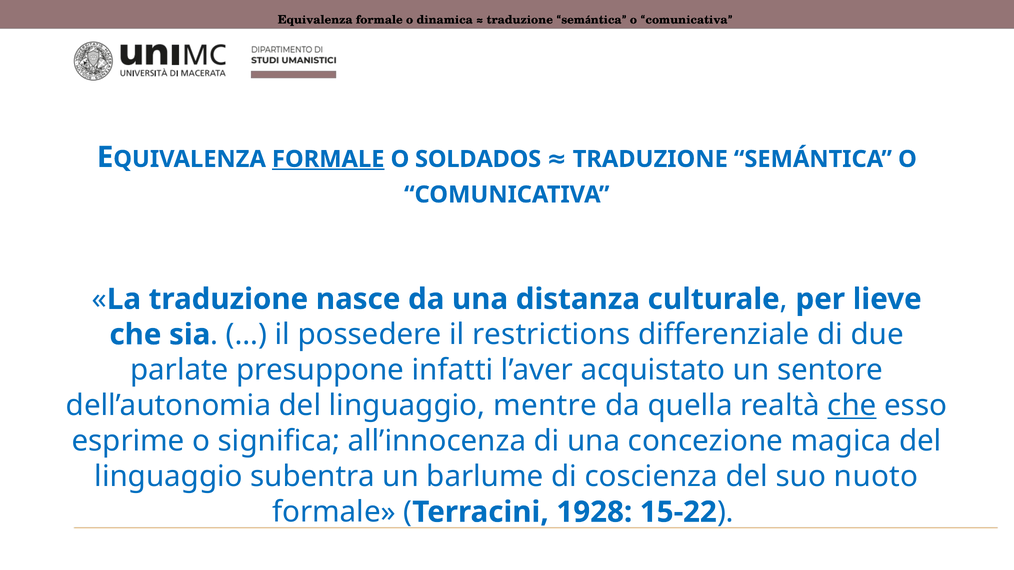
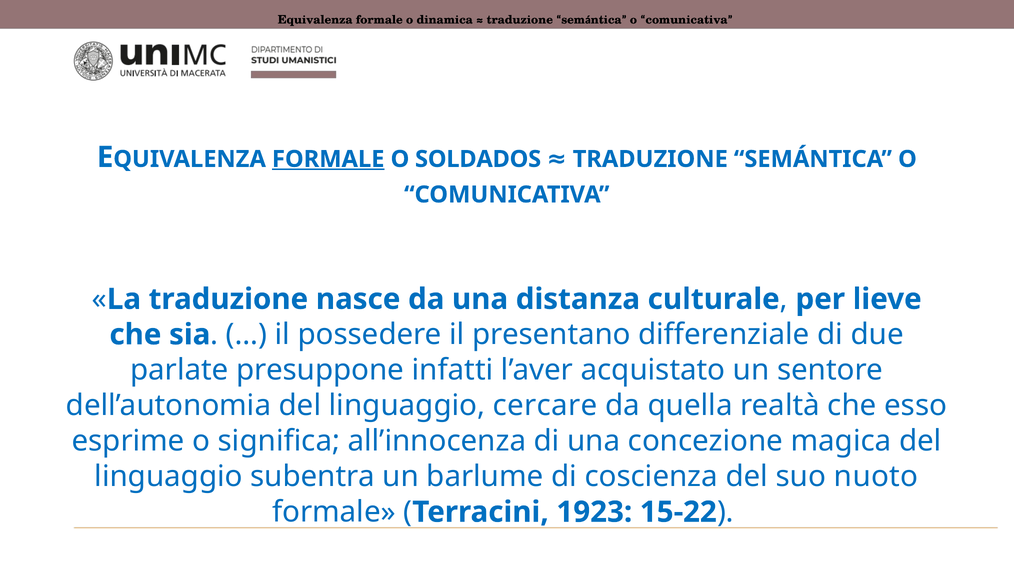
restrictions: restrictions -> presentano
mentre: mentre -> cercare
che at (852, 406) underline: present -> none
1928: 1928 -> 1923
